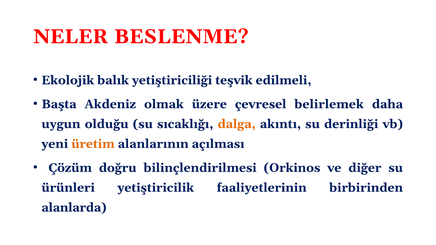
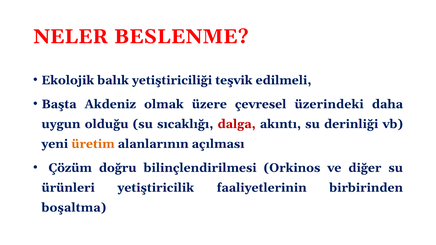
belirlemek: belirlemek -> üzerindeki
dalga colour: orange -> red
alanlarda: alanlarda -> boşaltma
